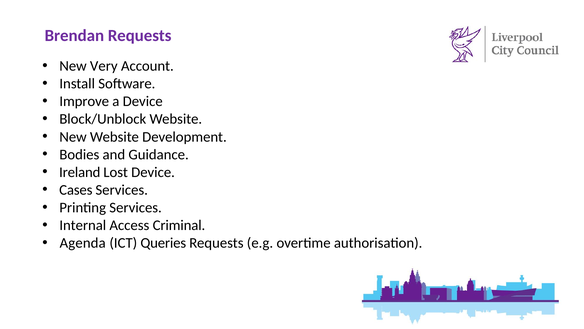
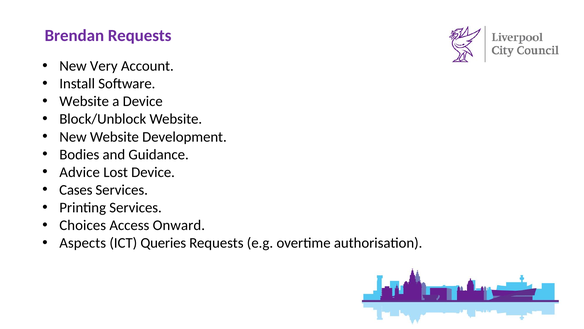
Improve at (84, 101): Improve -> Website
Ireland: Ireland -> Advice
Internal: Internal -> Choices
Criminal: Criminal -> Onward
Agenda: Agenda -> Aspects
